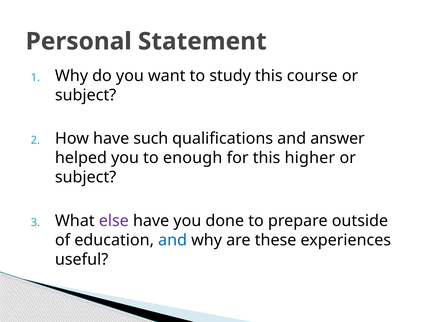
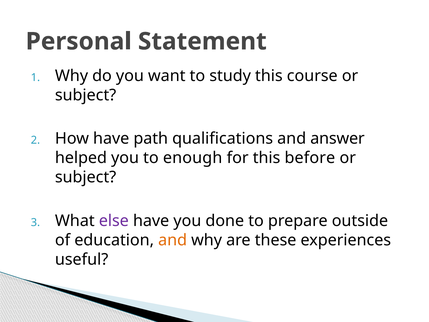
such: such -> path
higher: higher -> before
and at (173, 240) colour: blue -> orange
